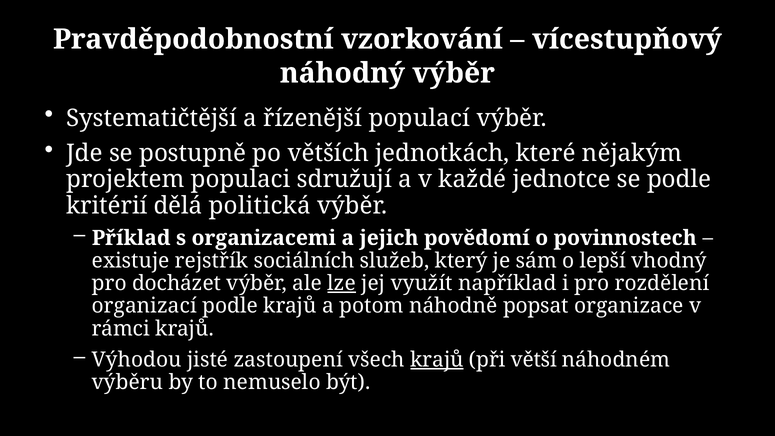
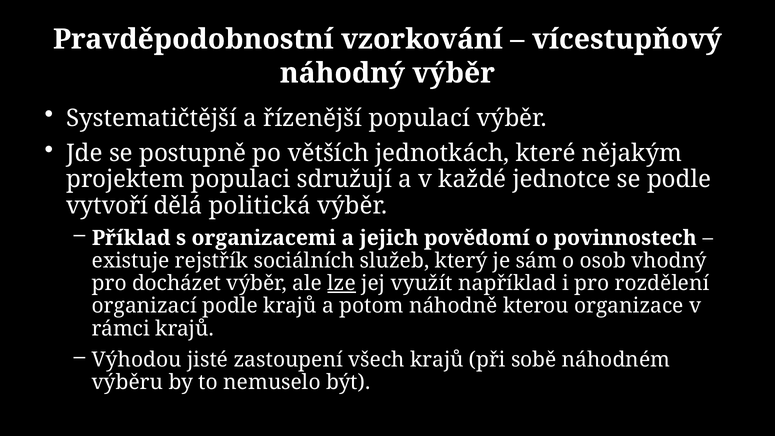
kritérií: kritérií -> vytvoří
lepší: lepší -> osob
popsat: popsat -> kterou
krajů at (437, 360) underline: present -> none
větší: větší -> sobě
